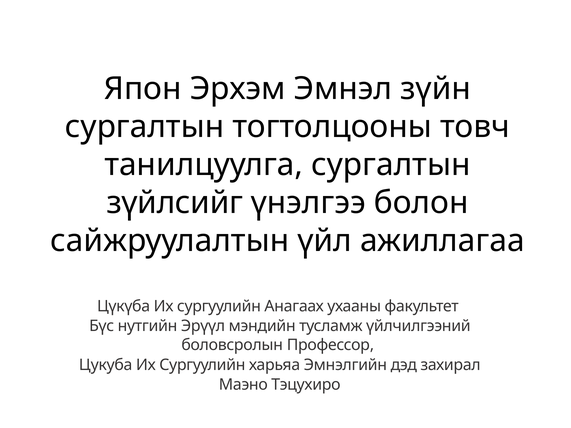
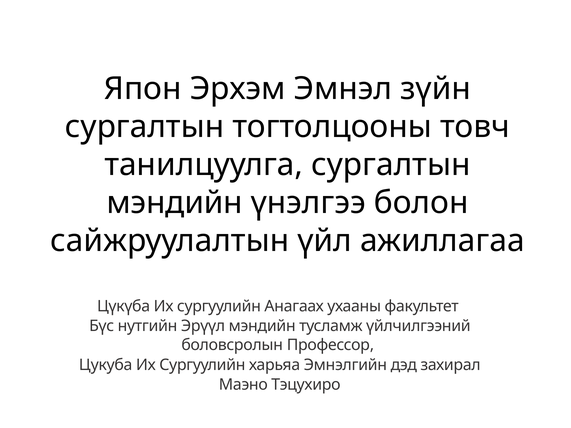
зүйлсийг at (175, 203): зүйлсийг -> мэндийн
